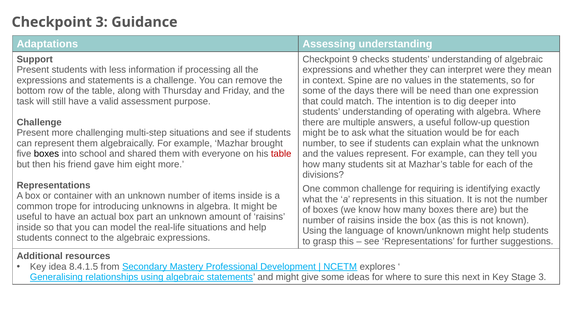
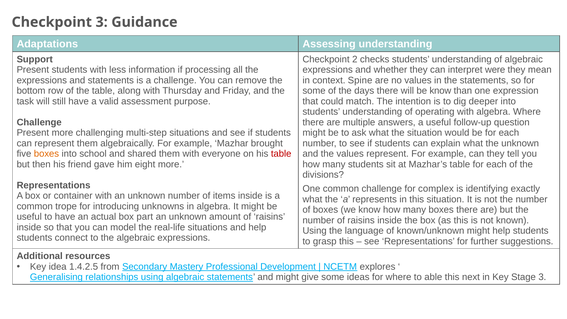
9: 9 -> 2
be need: need -> know
boxes at (46, 154) colour: black -> orange
requiring: requiring -> complex
8.4.1.5: 8.4.1.5 -> 1.4.2.5
sure: sure -> able
